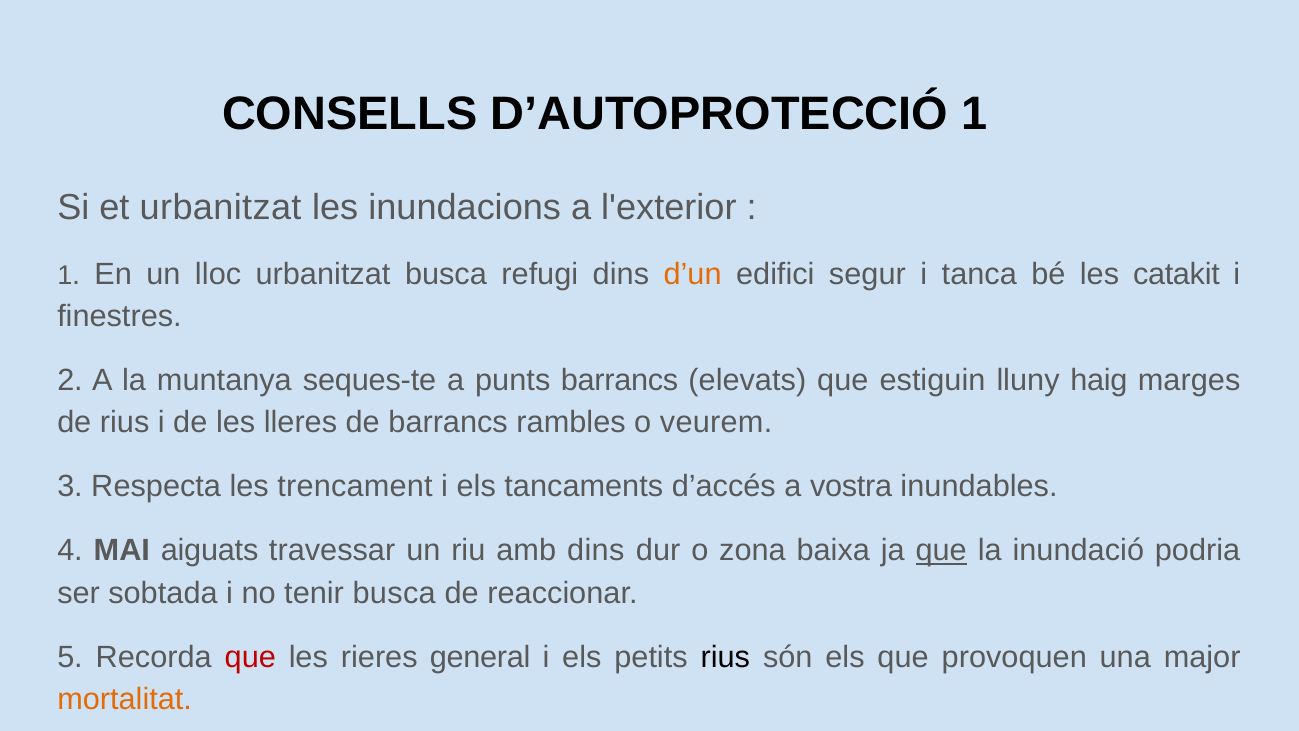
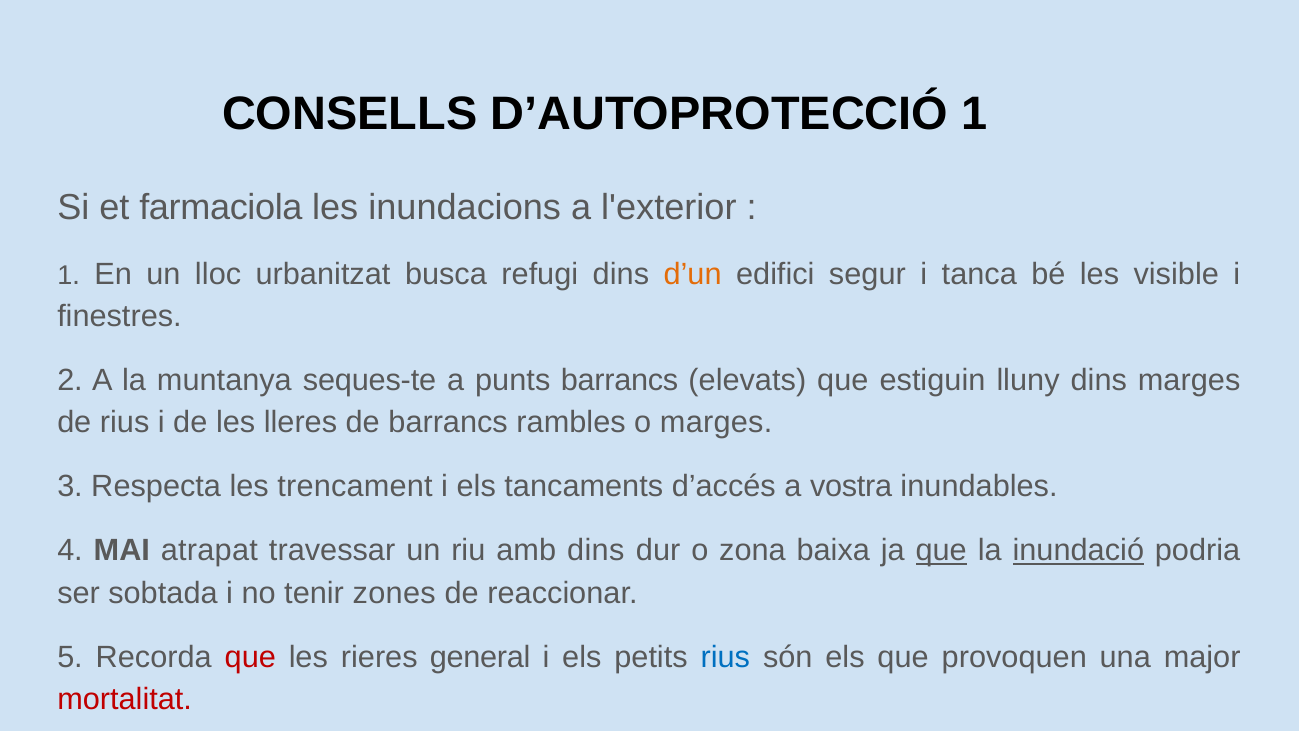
et urbanitzat: urbanitzat -> farmaciola
catakit: catakit -> visible
lluny haig: haig -> dins
o veurem: veurem -> marges
aiguats: aiguats -> atrapat
inundació underline: none -> present
tenir busca: busca -> zones
rius at (725, 657) colour: black -> blue
mortalitat colour: orange -> red
